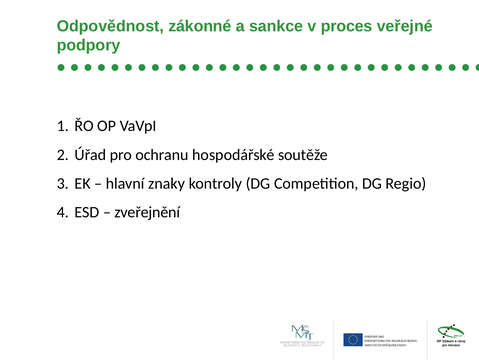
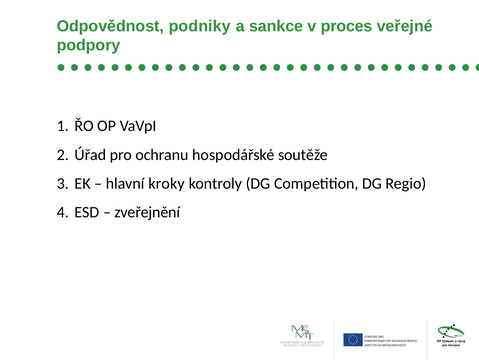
zákonné: zákonné -> podniky
znaky: znaky -> kroky
